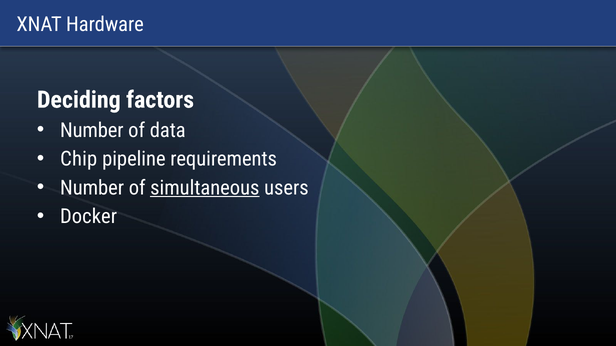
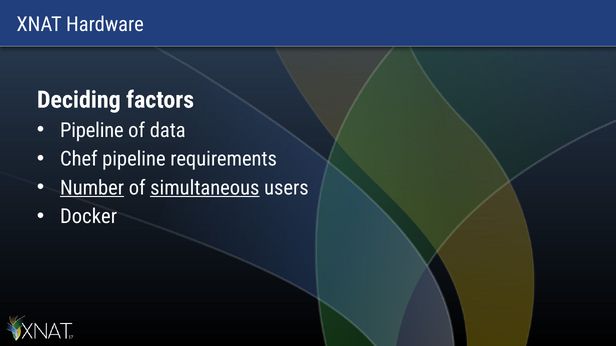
Number at (92, 131): Number -> Pipeline
Chip: Chip -> Chef
Number at (92, 188) underline: none -> present
